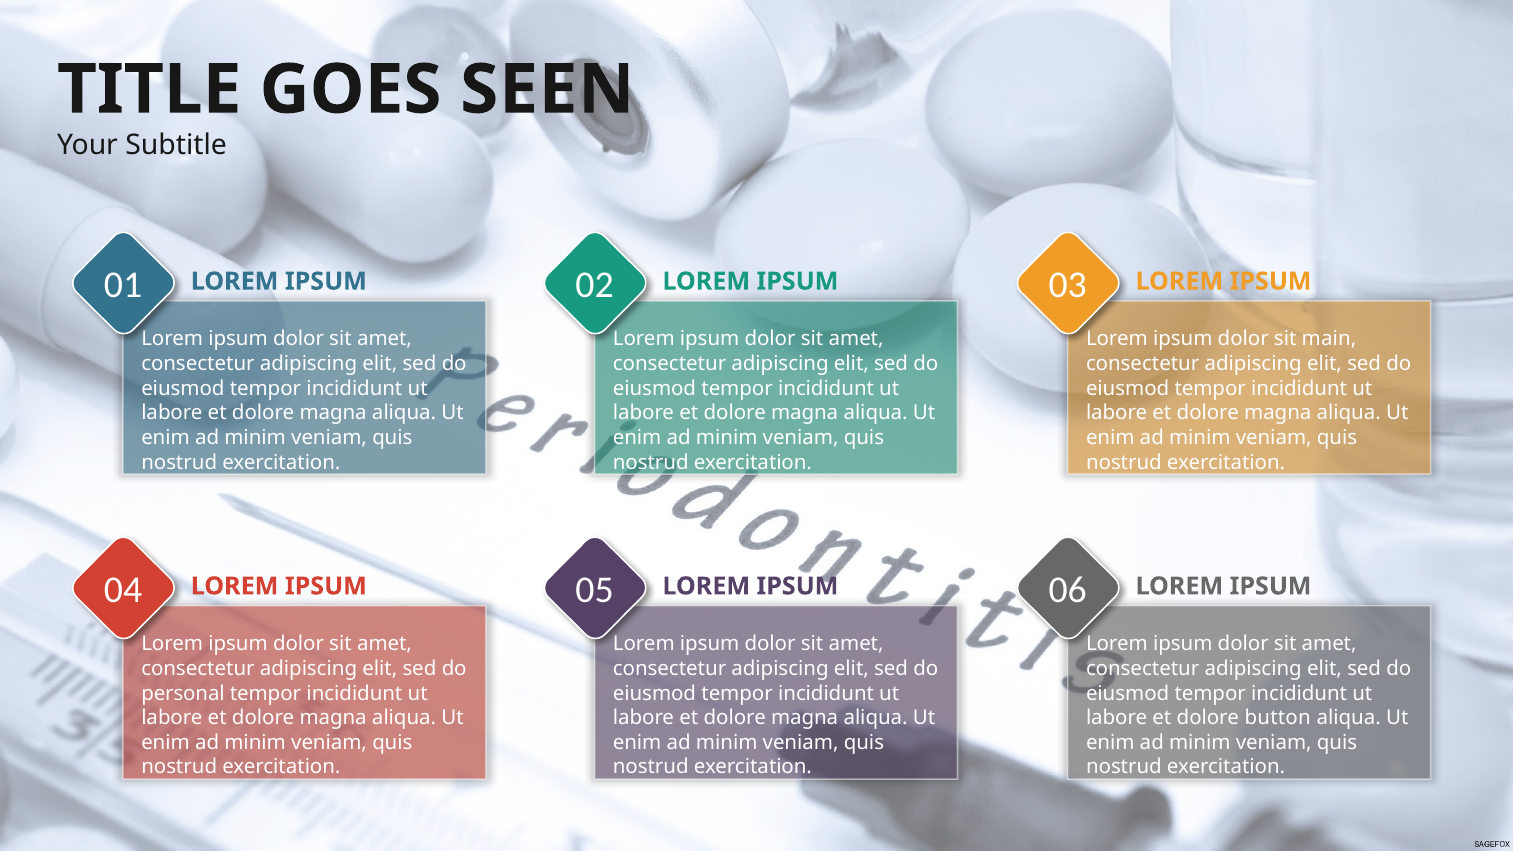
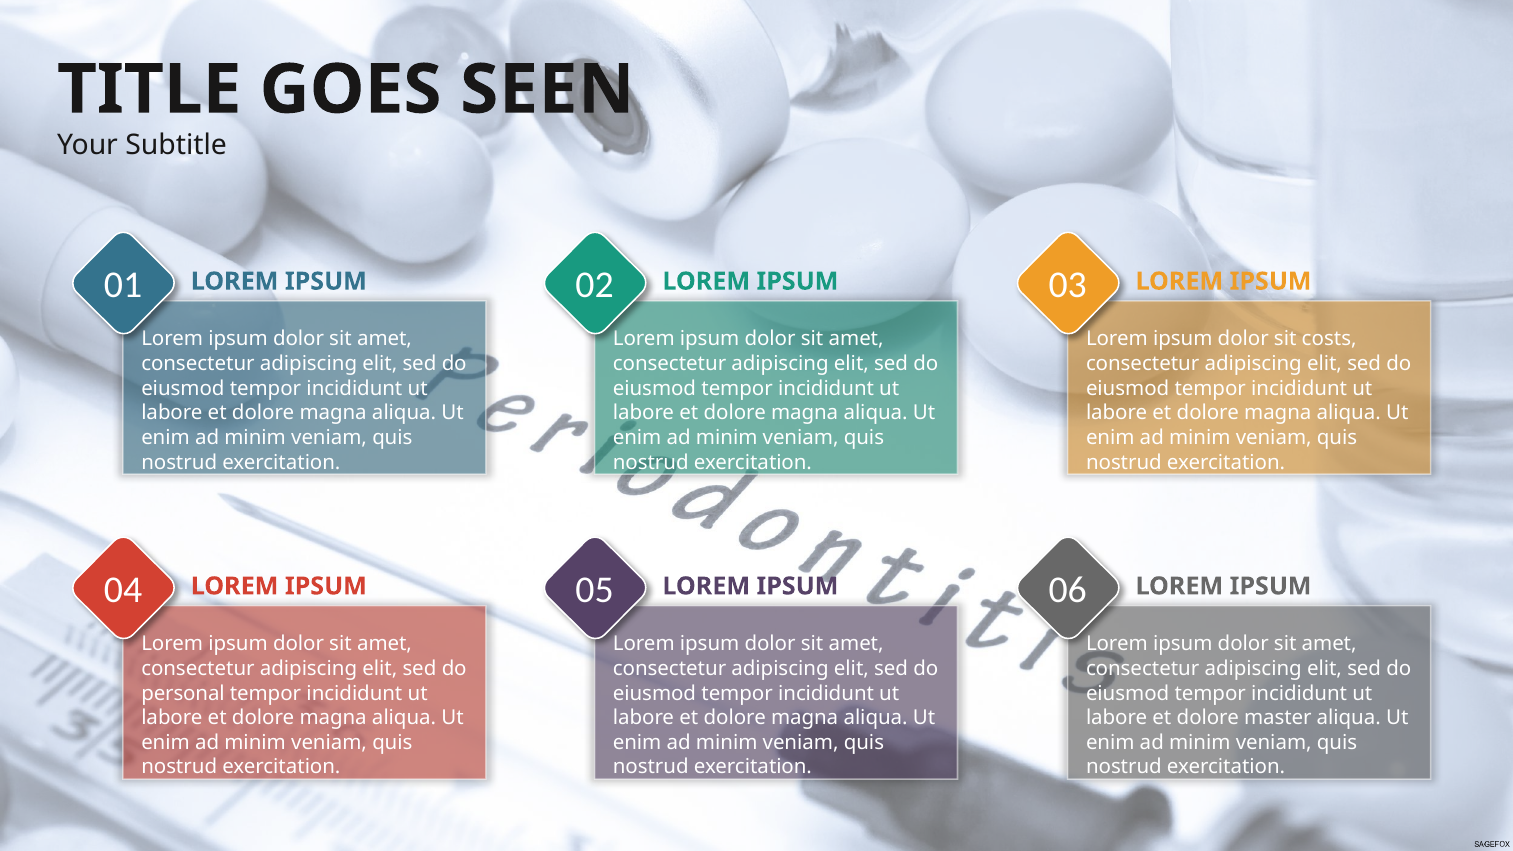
main: main -> costs
button: button -> master
